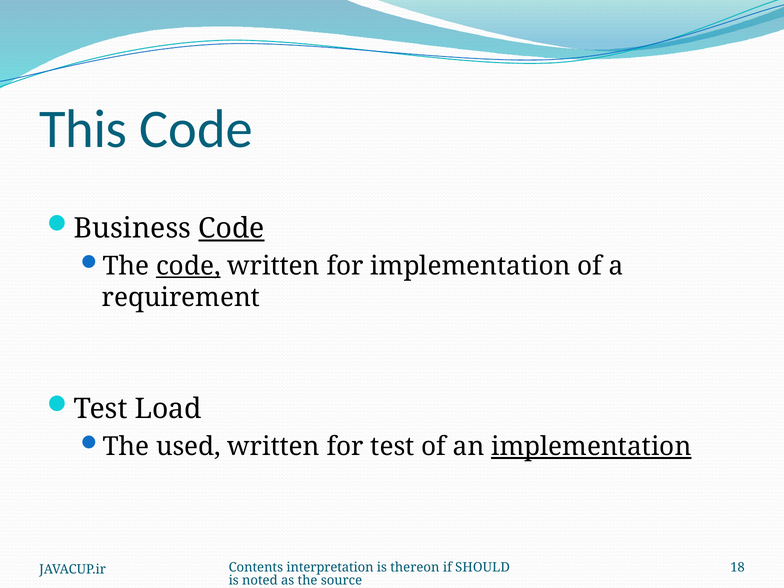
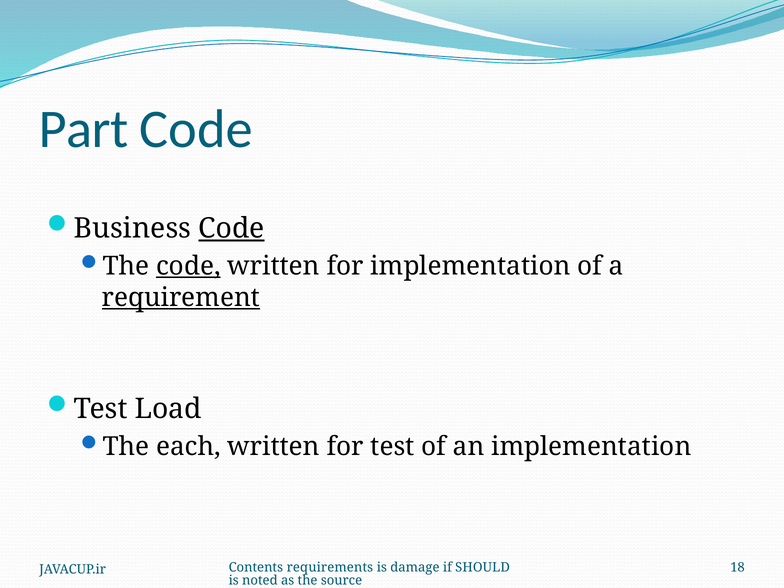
This: This -> Part
requirement underline: none -> present
used: used -> each
implementation at (591, 447) underline: present -> none
interpretation: interpretation -> requirements
thereon: thereon -> damage
